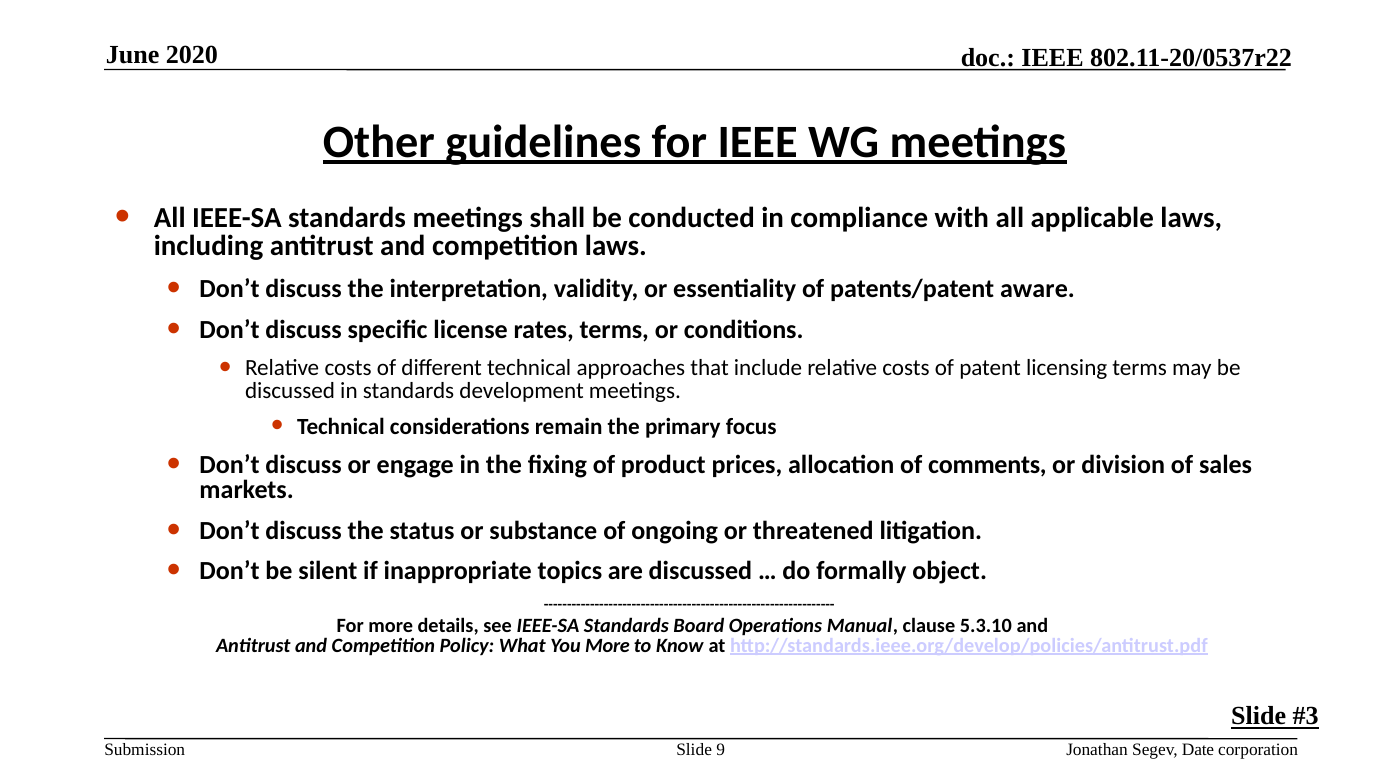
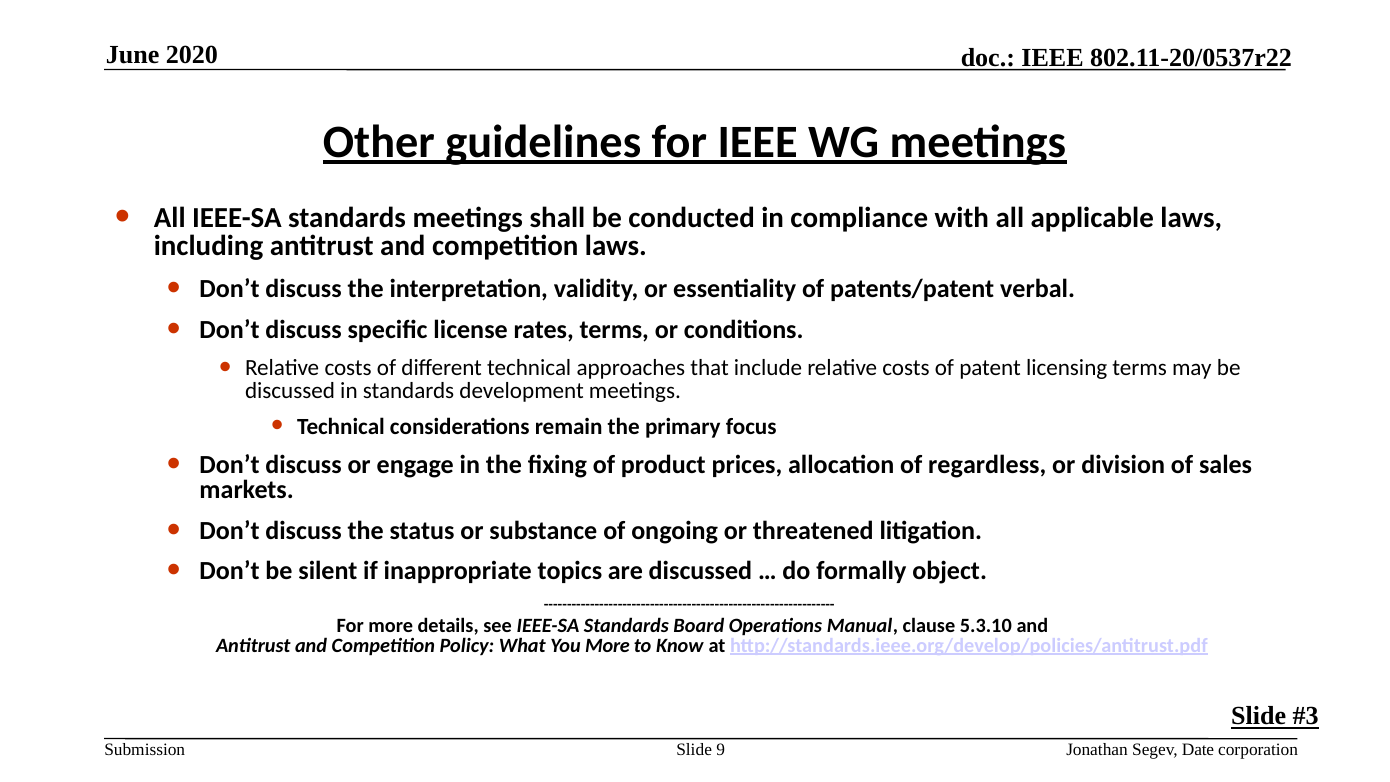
aware: aware -> verbal
comments: comments -> regardless
